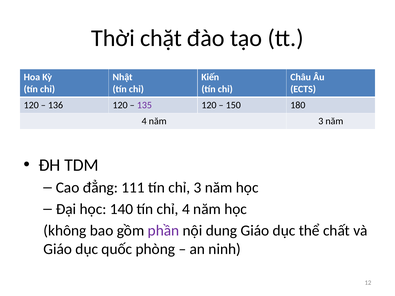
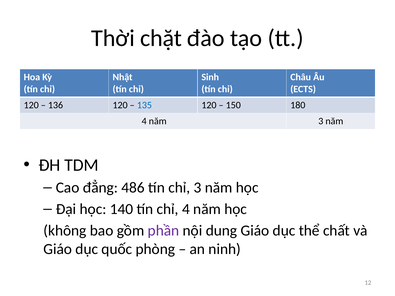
Kiến: Kiến -> Sinh
135 colour: purple -> blue
111: 111 -> 486
